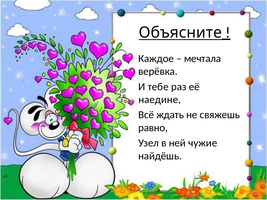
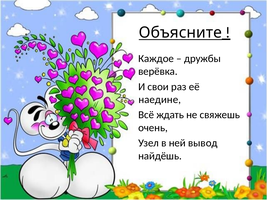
мечтала: мечтала -> дружбы
тебе: тебе -> свои
равно: равно -> очень
чужие: чужие -> вывод
